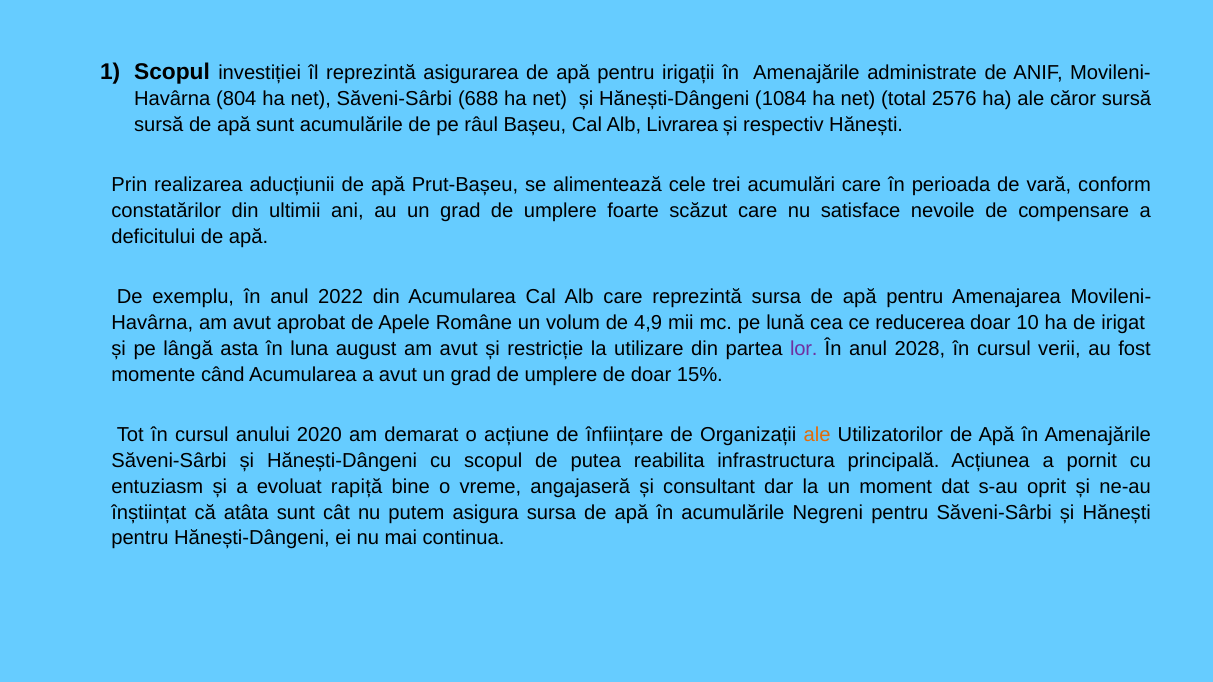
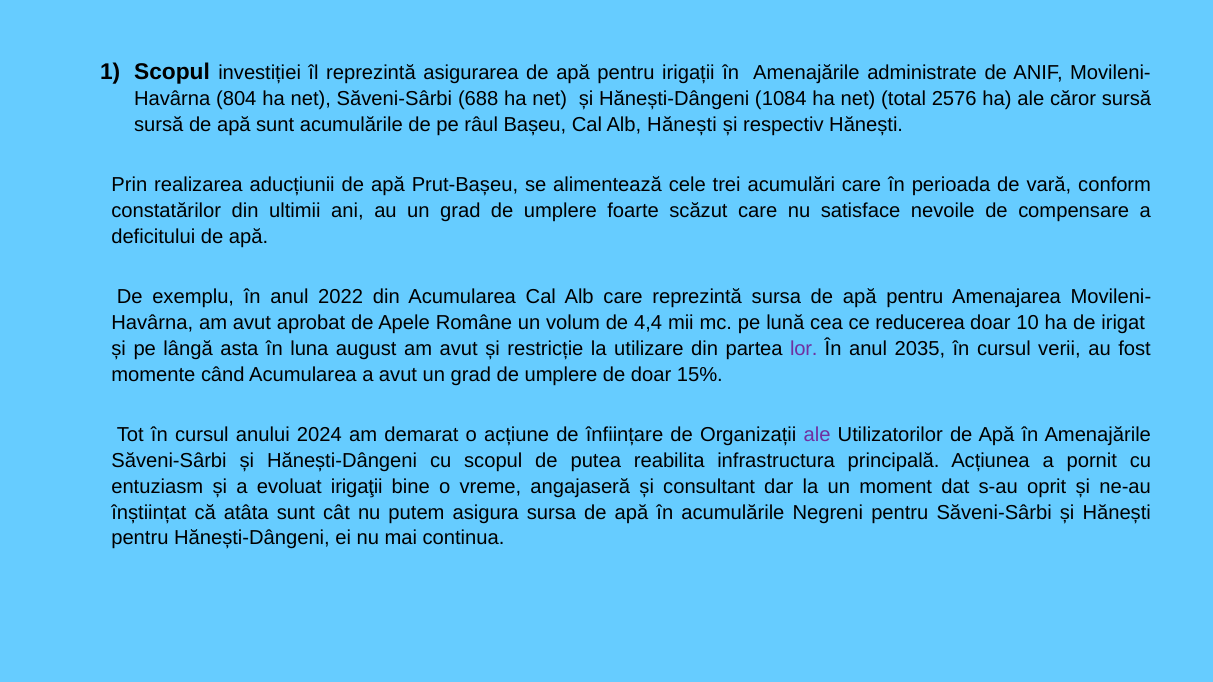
Alb Livrarea: Livrarea -> Hănești
4,9: 4,9 -> 4,4
2028: 2028 -> 2035
2020: 2020 -> 2024
ale at (817, 435) colour: orange -> purple
rapiță: rapiță -> irigaţii
